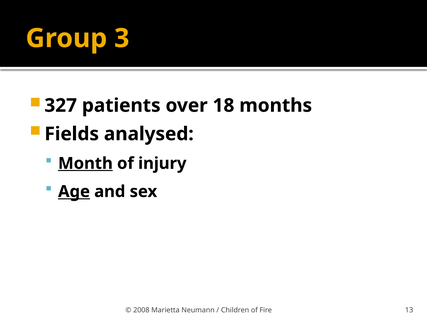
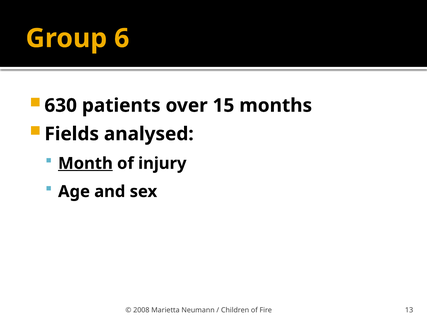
3: 3 -> 6
327: 327 -> 630
18: 18 -> 15
Age underline: present -> none
